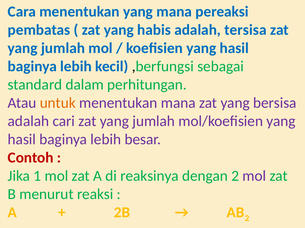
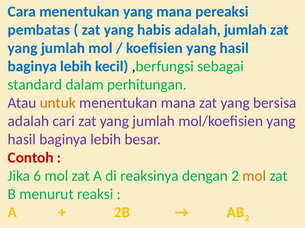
adalah tersisa: tersisa -> jumlah
1: 1 -> 6
mol at (254, 176) colour: purple -> orange
